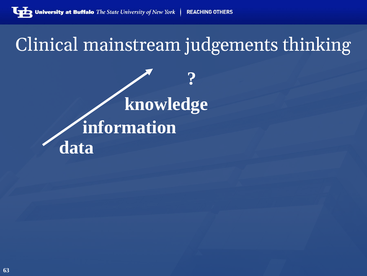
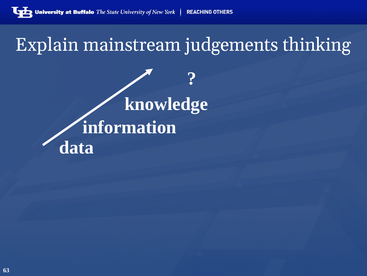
Clinical: Clinical -> Explain
